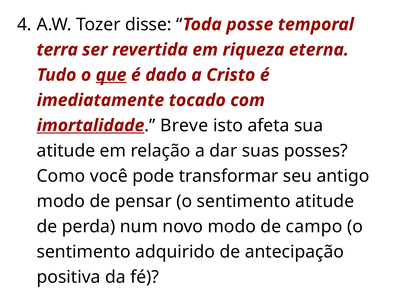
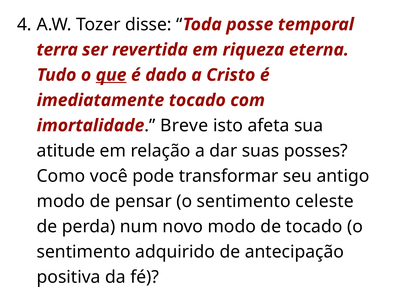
imortalidade underline: present -> none
sentimento atitude: atitude -> celeste
de campo: campo -> tocado
